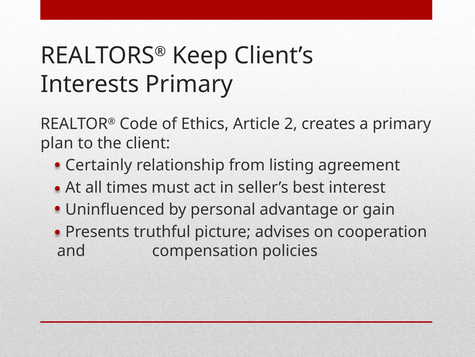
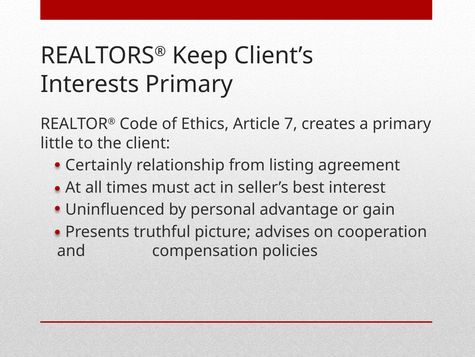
2: 2 -> 7
plan: plan -> little
